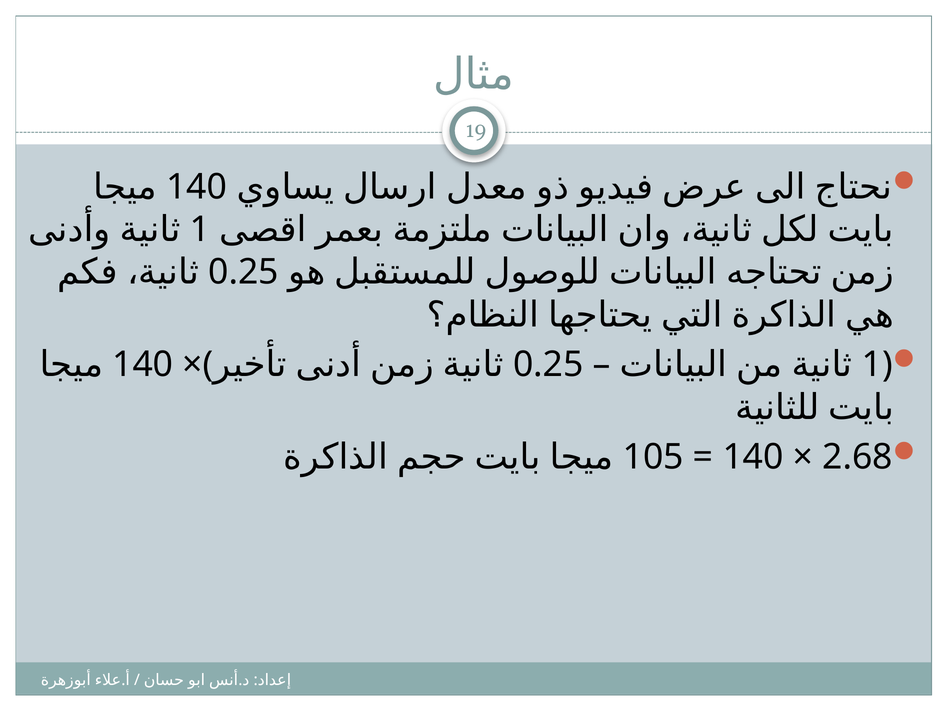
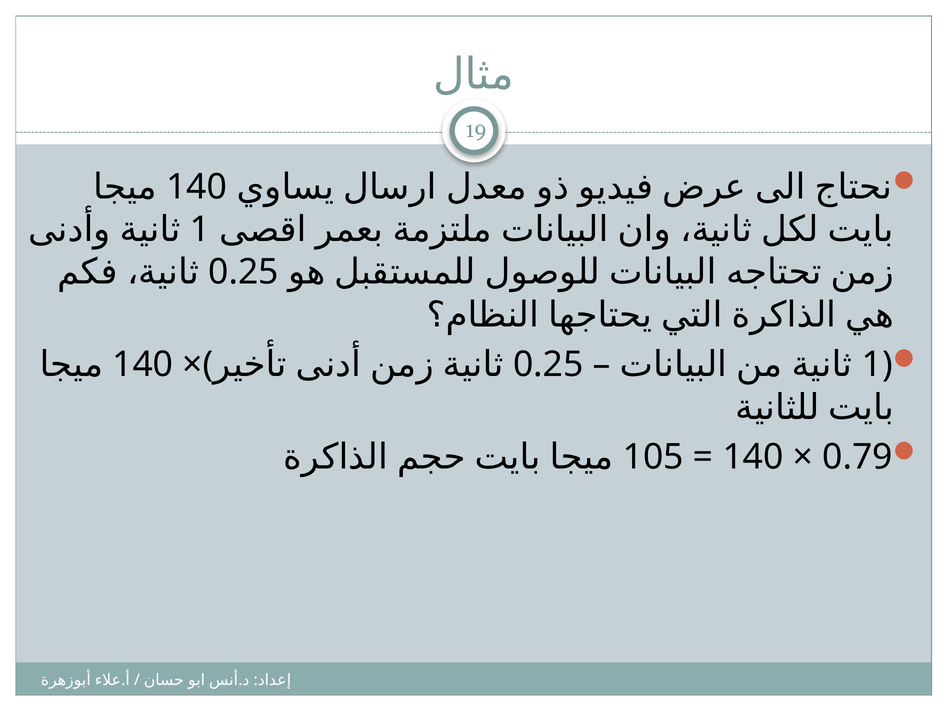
2.68: 2.68 -> 0.79
